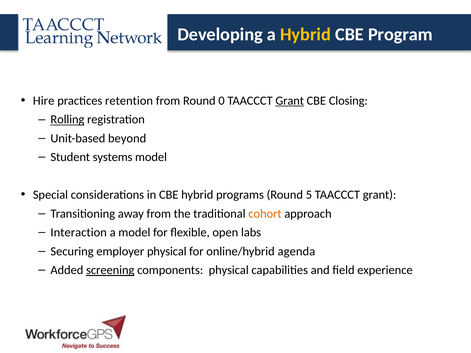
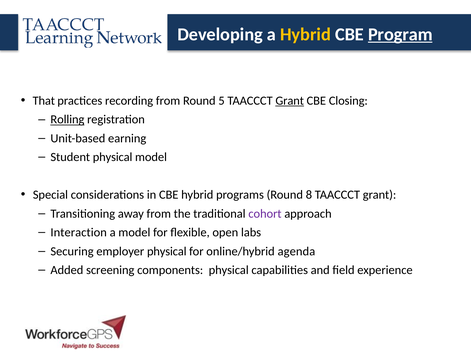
Program underline: none -> present
Hire: Hire -> That
retention: retention -> recording
0: 0 -> 5
beyond: beyond -> earning
Student systems: systems -> physical
5: 5 -> 8
cohort colour: orange -> purple
screening underline: present -> none
